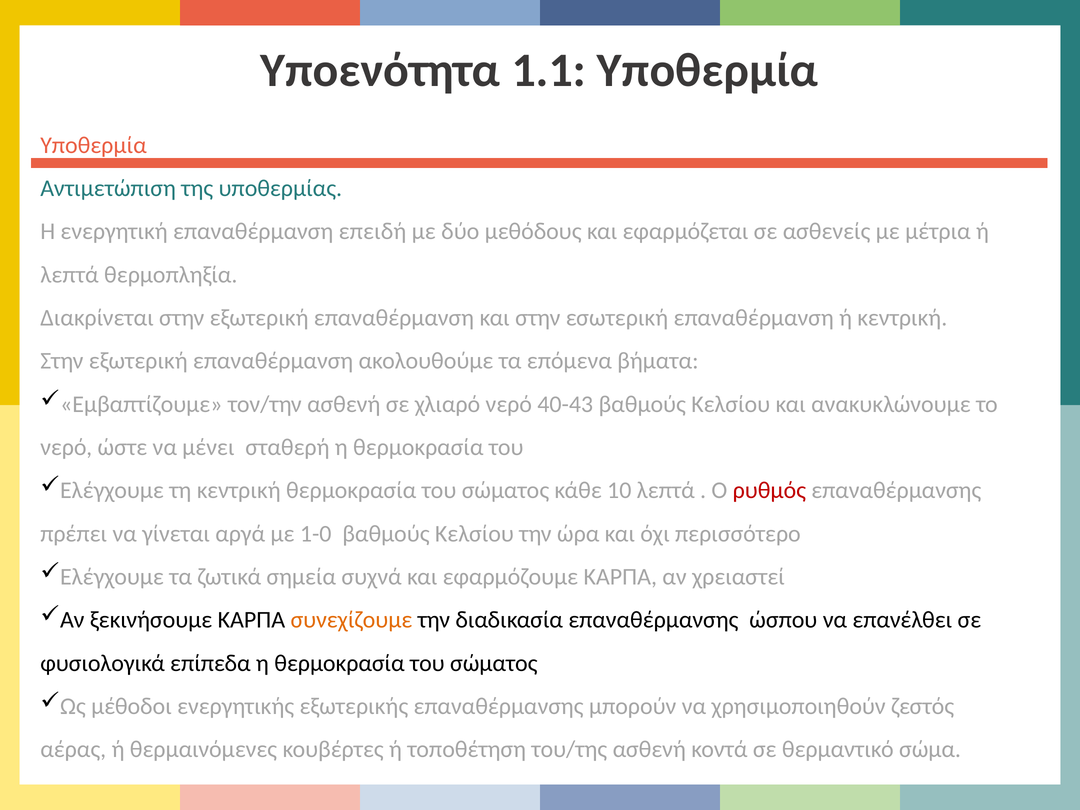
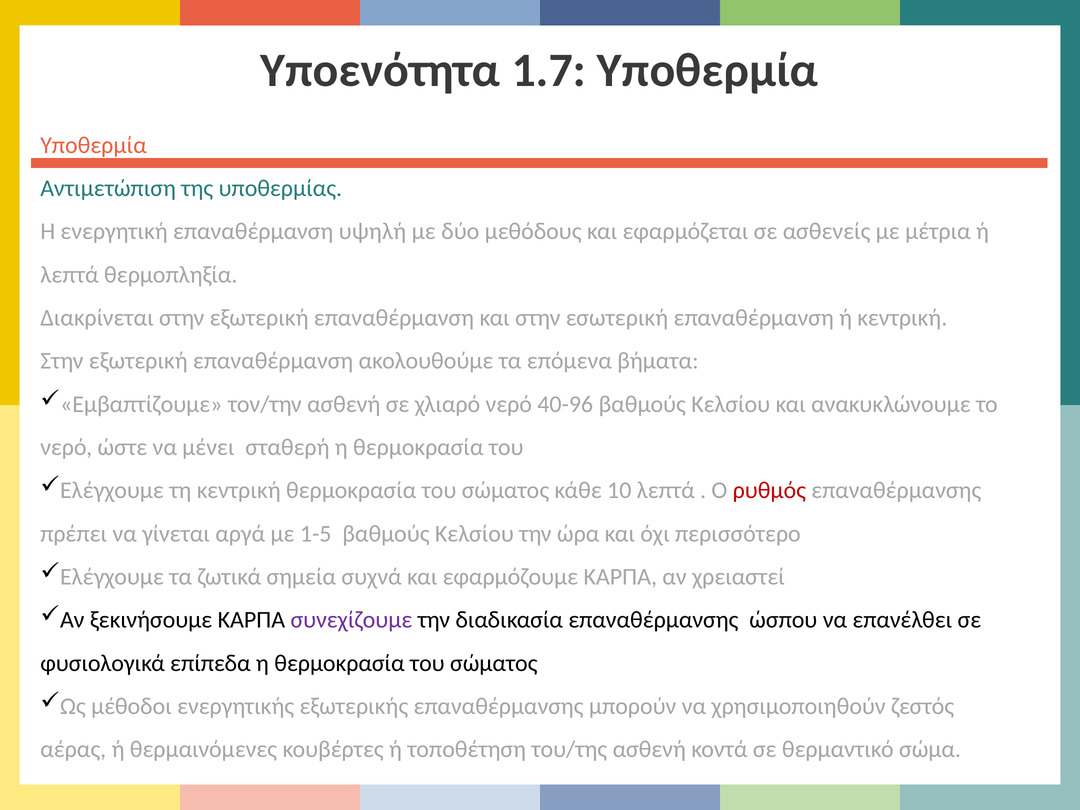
1.1: 1.1 -> 1.7
επειδή: επειδή -> υψηλή
40-43: 40-43 -> 40-96
1-0: 1-0 -> 1-5
συνεχίζουμε colour: orange -> purple
